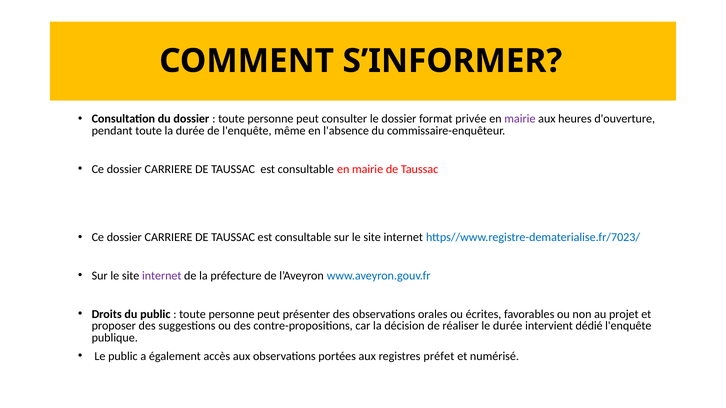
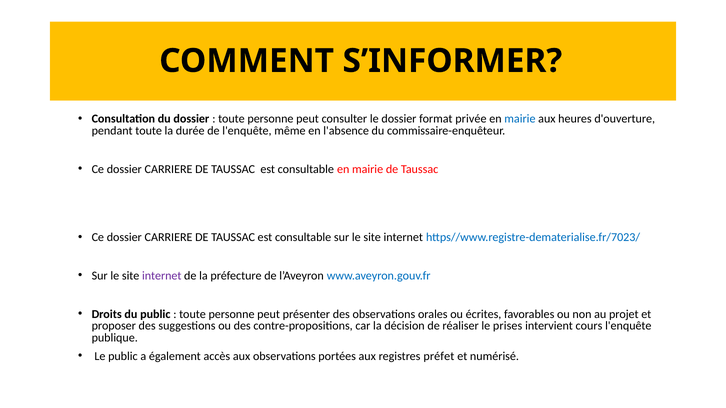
mairie at (520, 119) colour: purple -> blue
le durée: durée -> prises
dédié: dédié -> cours
